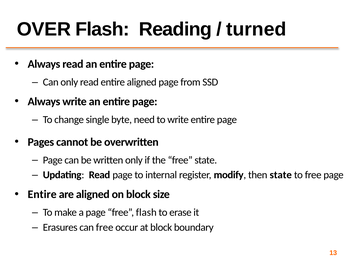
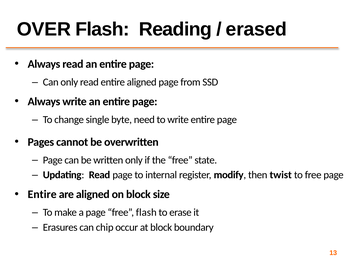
turned: turned -> erased
then state: state -> twist
can free: free -> chip
